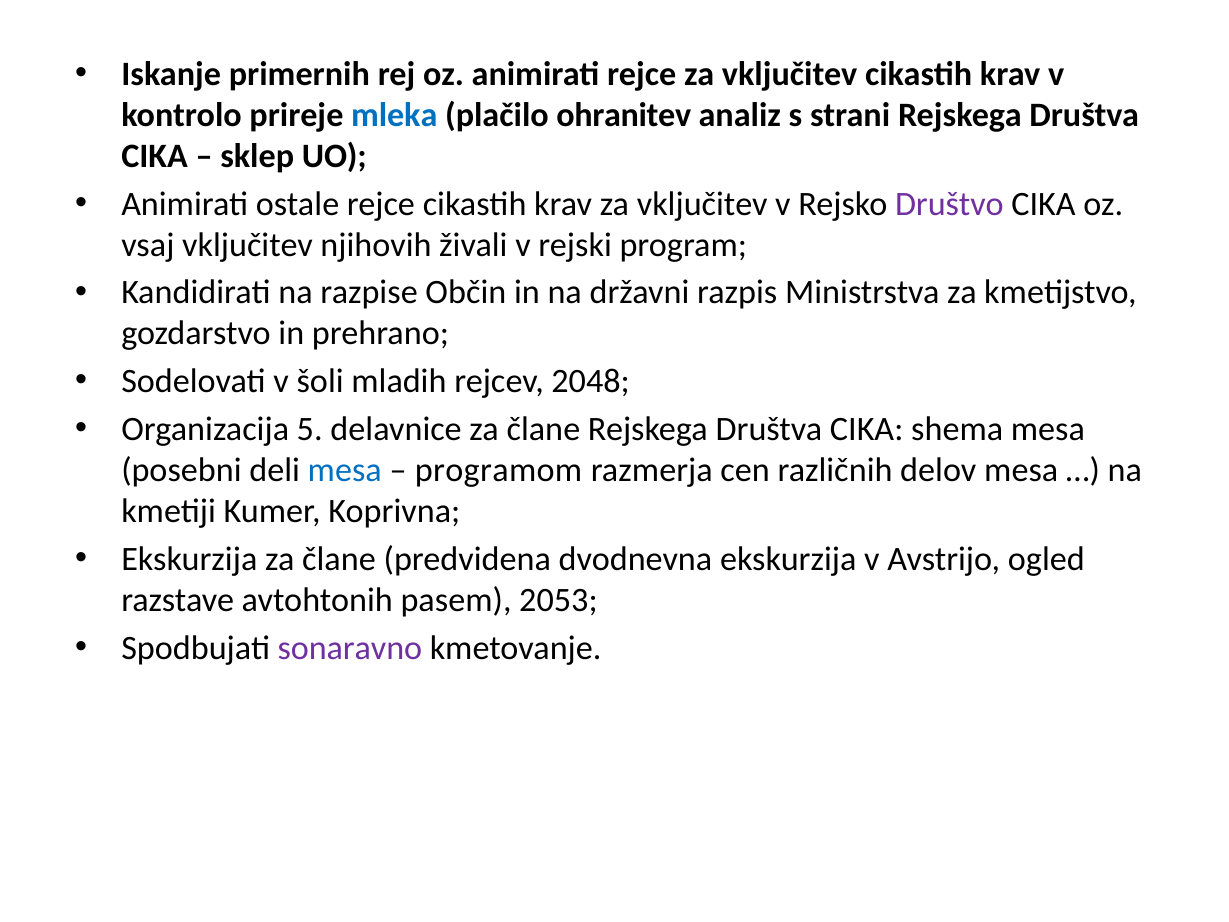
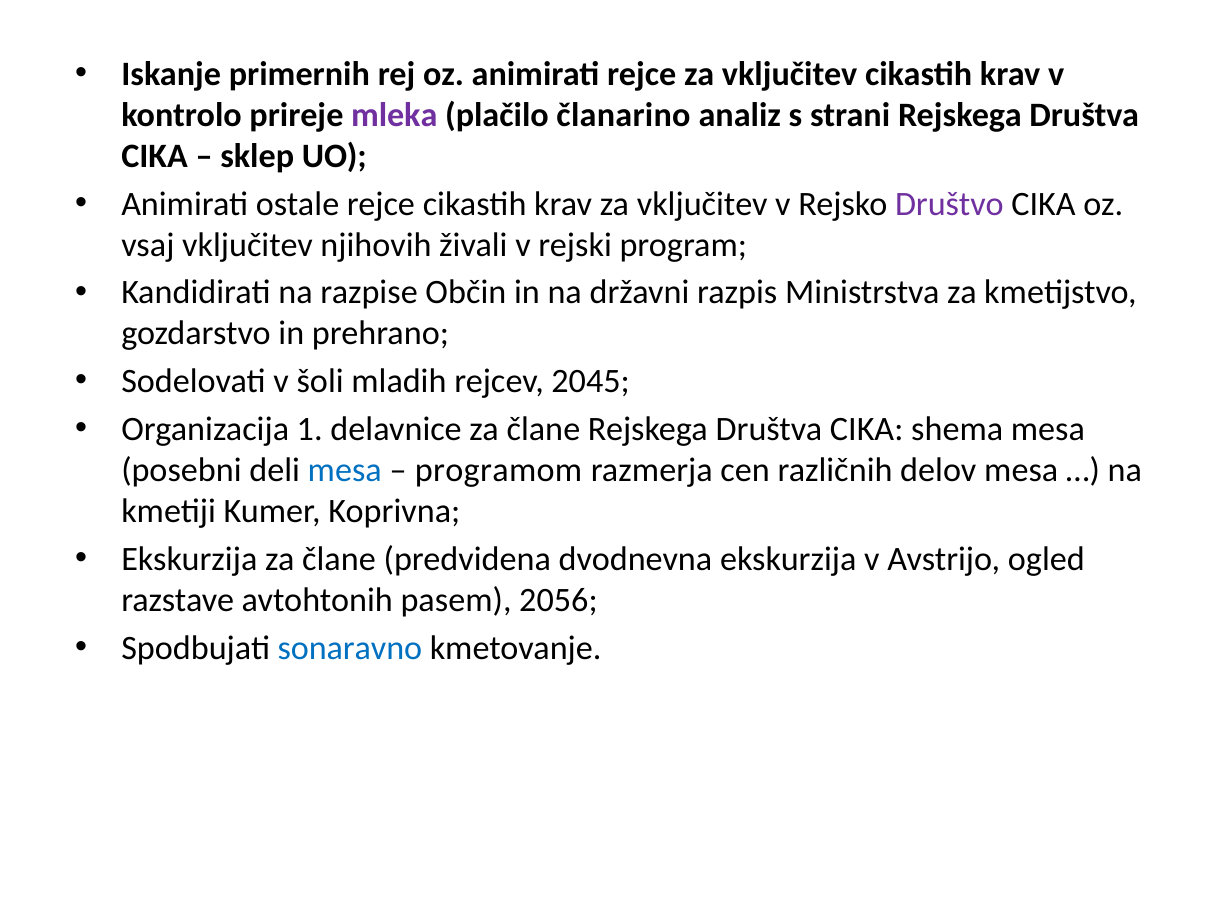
mleka colour: blue -> purple
ohranitev: ohranitev -> članarino
2048: 2048 -> 2045
5: 5 -> 1
2053: 2053 -> 2056
sonaravno colour: purple -> blue
